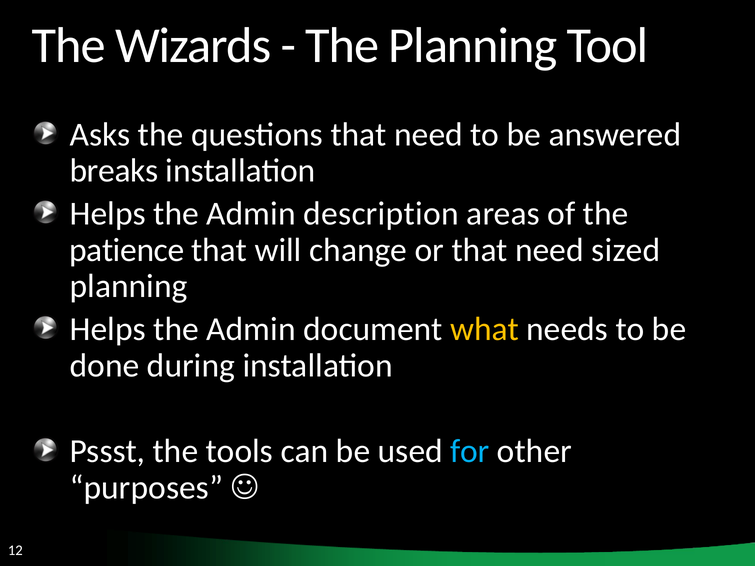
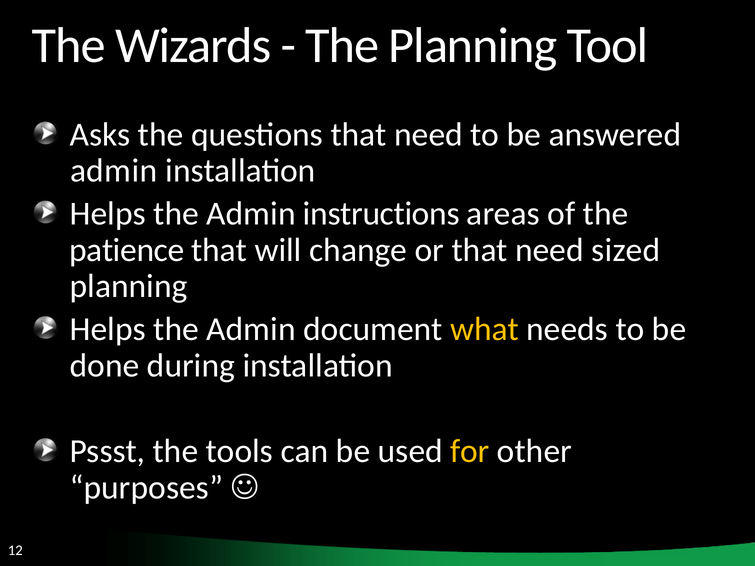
breaks at (114, 171): breaks -> admin
description: description -> instructions
for colour: light blue -> yellow
